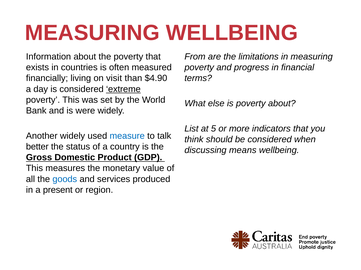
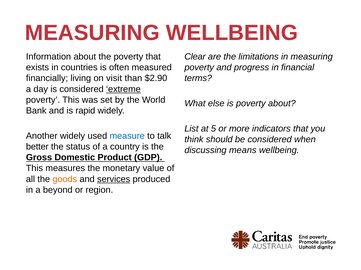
From: From -> Clear
$4.90: $4.90 -> $2.90
were: were -> rapid
goods colour: blue -> orange
services underline: none -> present
present: present -> beyond
